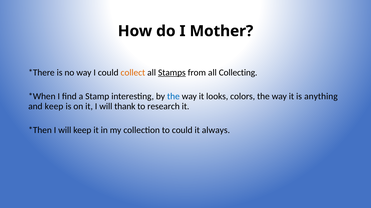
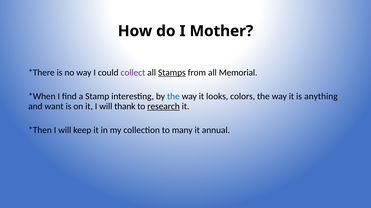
collect colour: orange -> purple
Collecting: Collecting -> Memorial
and keep: keep -> want
research underline: none -> present
to could: could -> many
always: always -> annual
